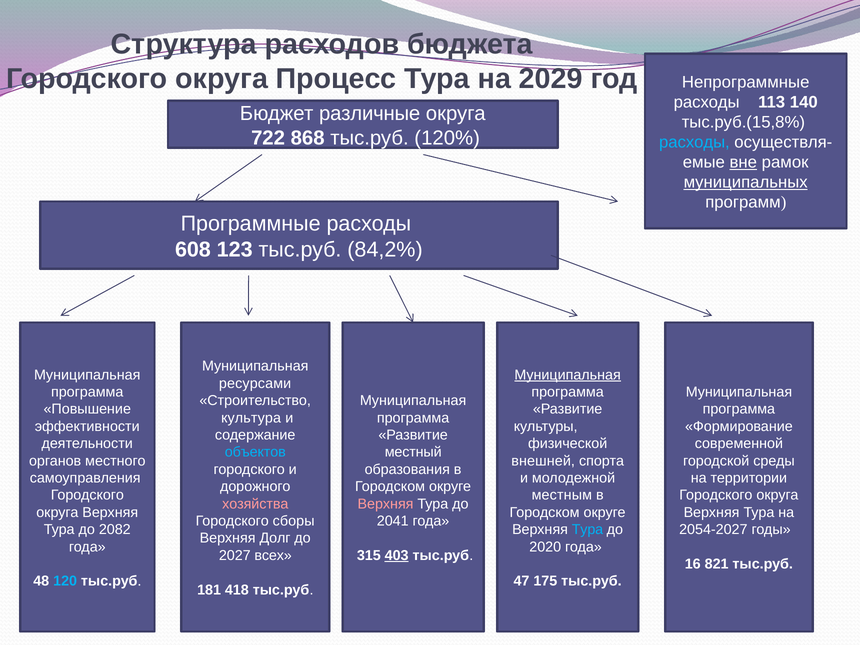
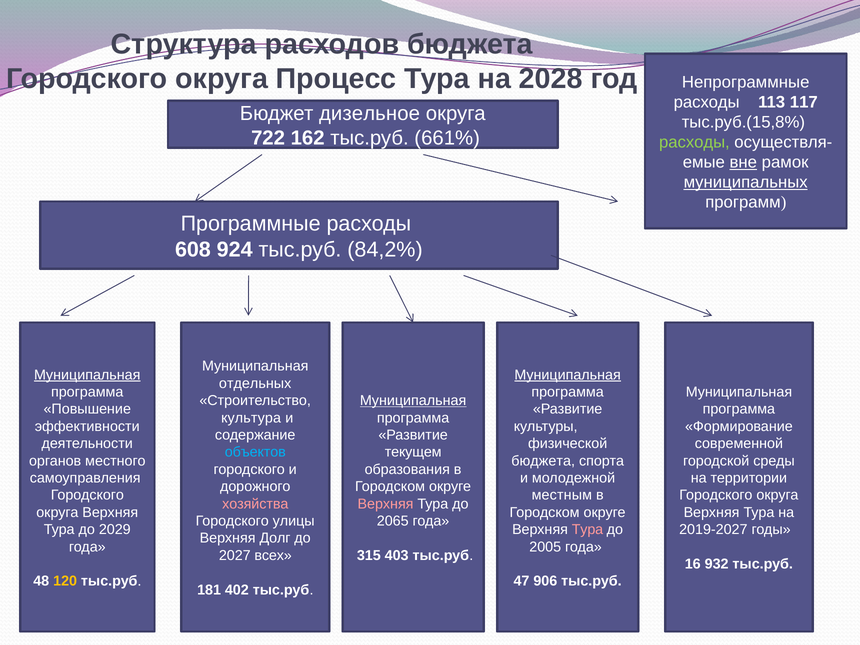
2029: 2029 -> 2028
140: 140 -> 117
различные: различные -> дизельное
868: 868 -> 162
120%: 120% -> 661%
расходы at (694, 142) colour: light blue -> light green
123: 123 -> 924
Муниципальная at (87, 375) underline: none -> present
ресурсами: ресурсами -> отдельных
Муниципальная at (413, 401) underline: none -> present
местный: местный -> текущем
внешней at (543, 461): внешней -> бюджета
сборы: сборы -> улицы
2041: 2041 -> 2065
2082: 2082 -> 2029
Тура at (587, 530) colour: light blue -> pink
2054-2027: 2054-2027 -> 2019-2027
2020: 2020 -> 2005
403 underline: present -> none
821: 821 -> 932
120 colour: light blue -> yellow
175: 175 -> 906
418: 418 -> 402
